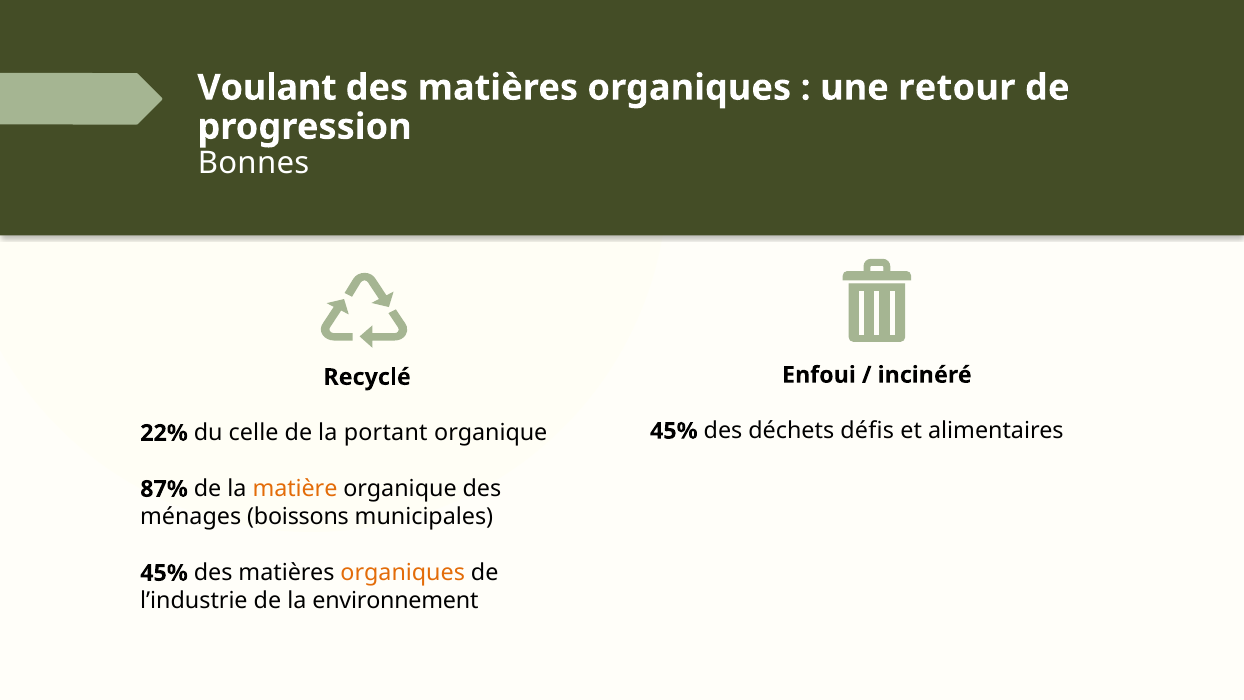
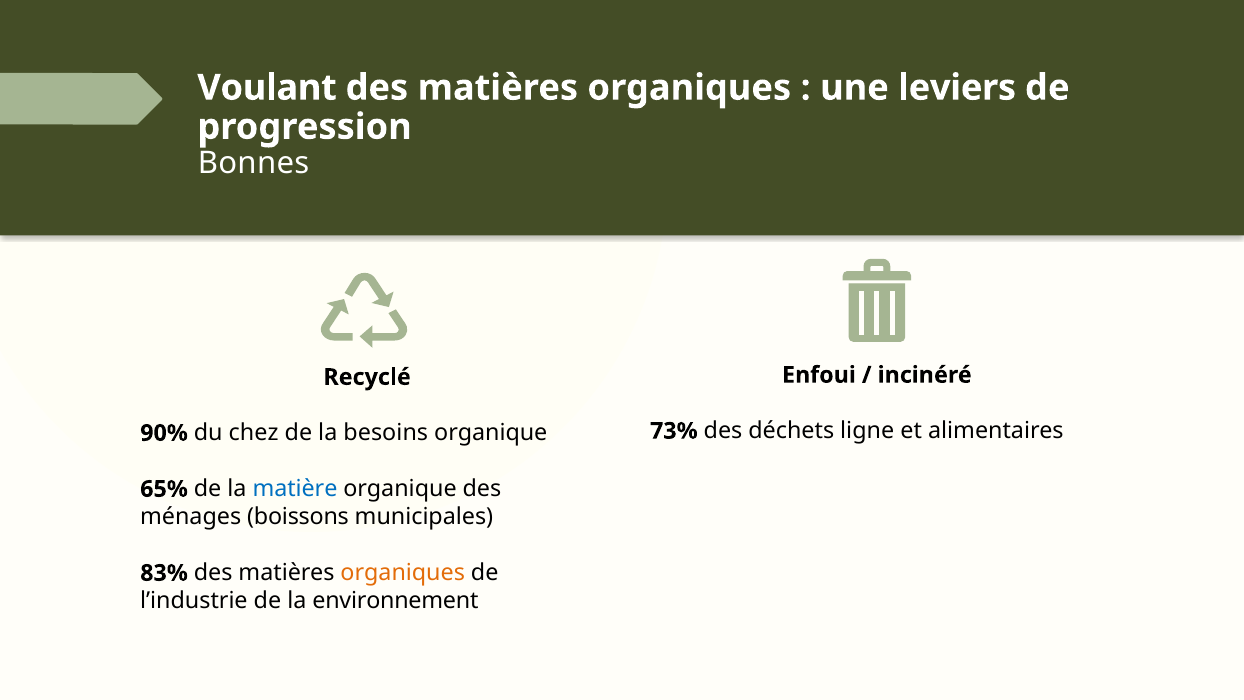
retour: retour -> leviers
45% at (674, 431): 45% -> 73%
défis: défis -> ligne
22%: 22% -> 90%
celle: celle -> chez
portant: portant -> besoins
87%: 87% -> 65%
matière colour: orange -> blue
45% at (164, 573): 45% -> 83%
